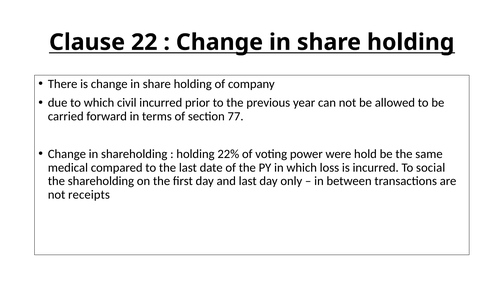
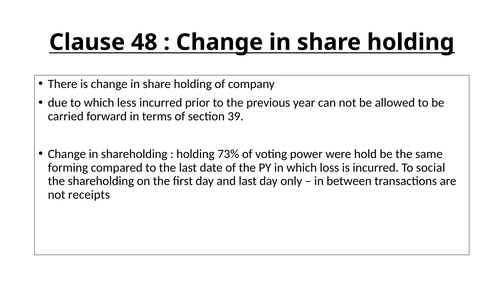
22: 22 -> 48
civil: civil -> less
77: 77 -> 39
22%: 22% -> 73%
medical: medical -> forming
